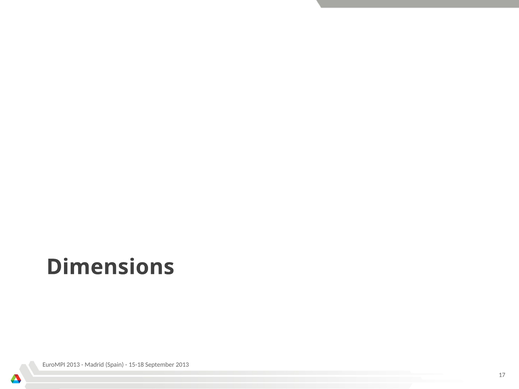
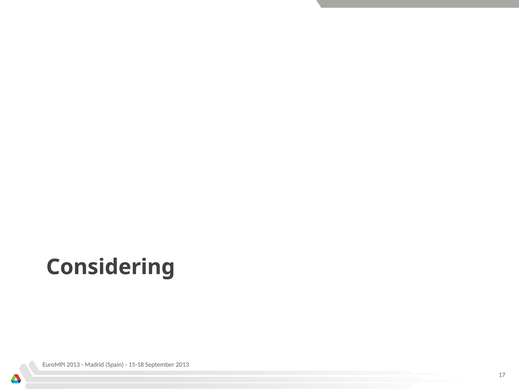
Dimensions: Dimensions -> Considering
